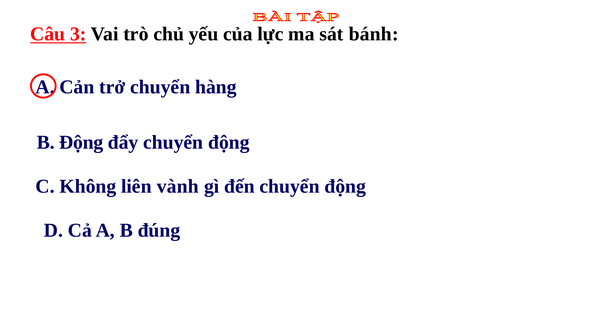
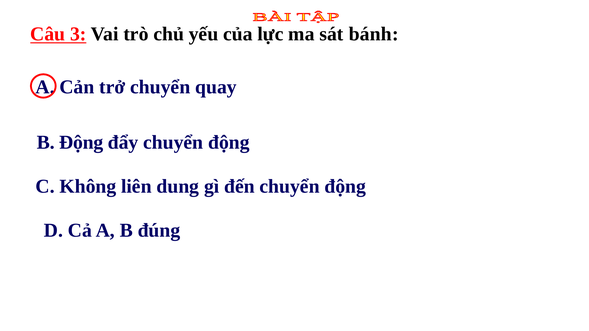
hàng: hàng -> quay
vành: vành -> dung
